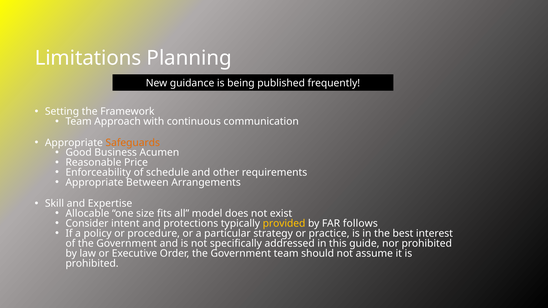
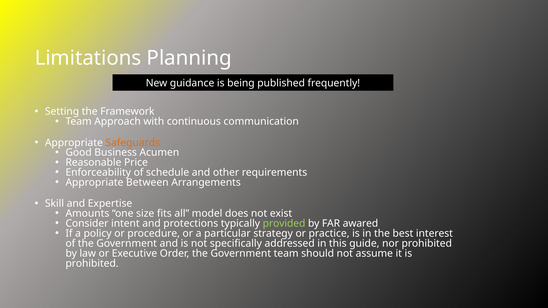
Allocable: Allocable -> Amounts
provided colour: yellow -> light green
follows: follows -> awared
